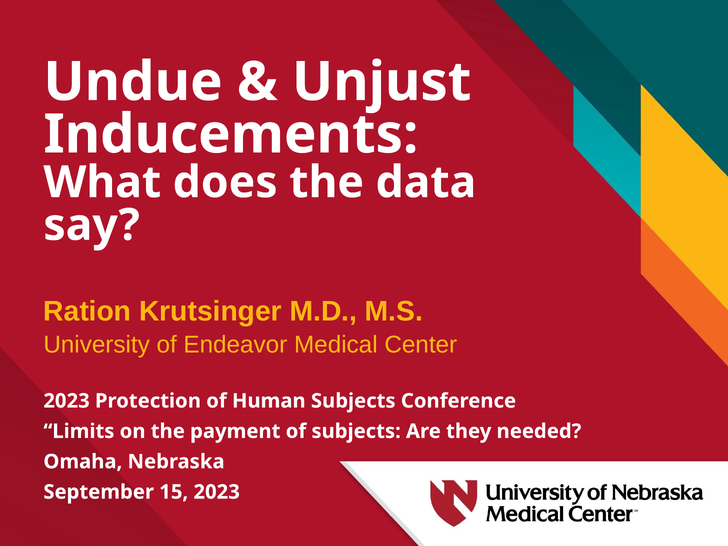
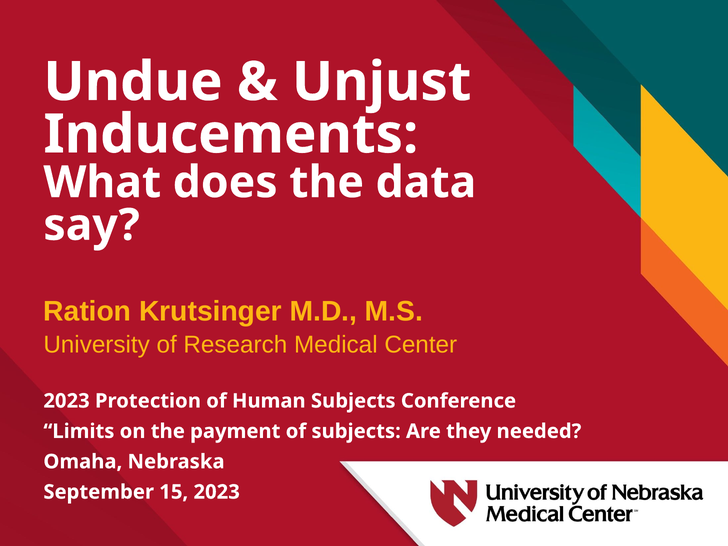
Endeavor: Endeavor -> Research
